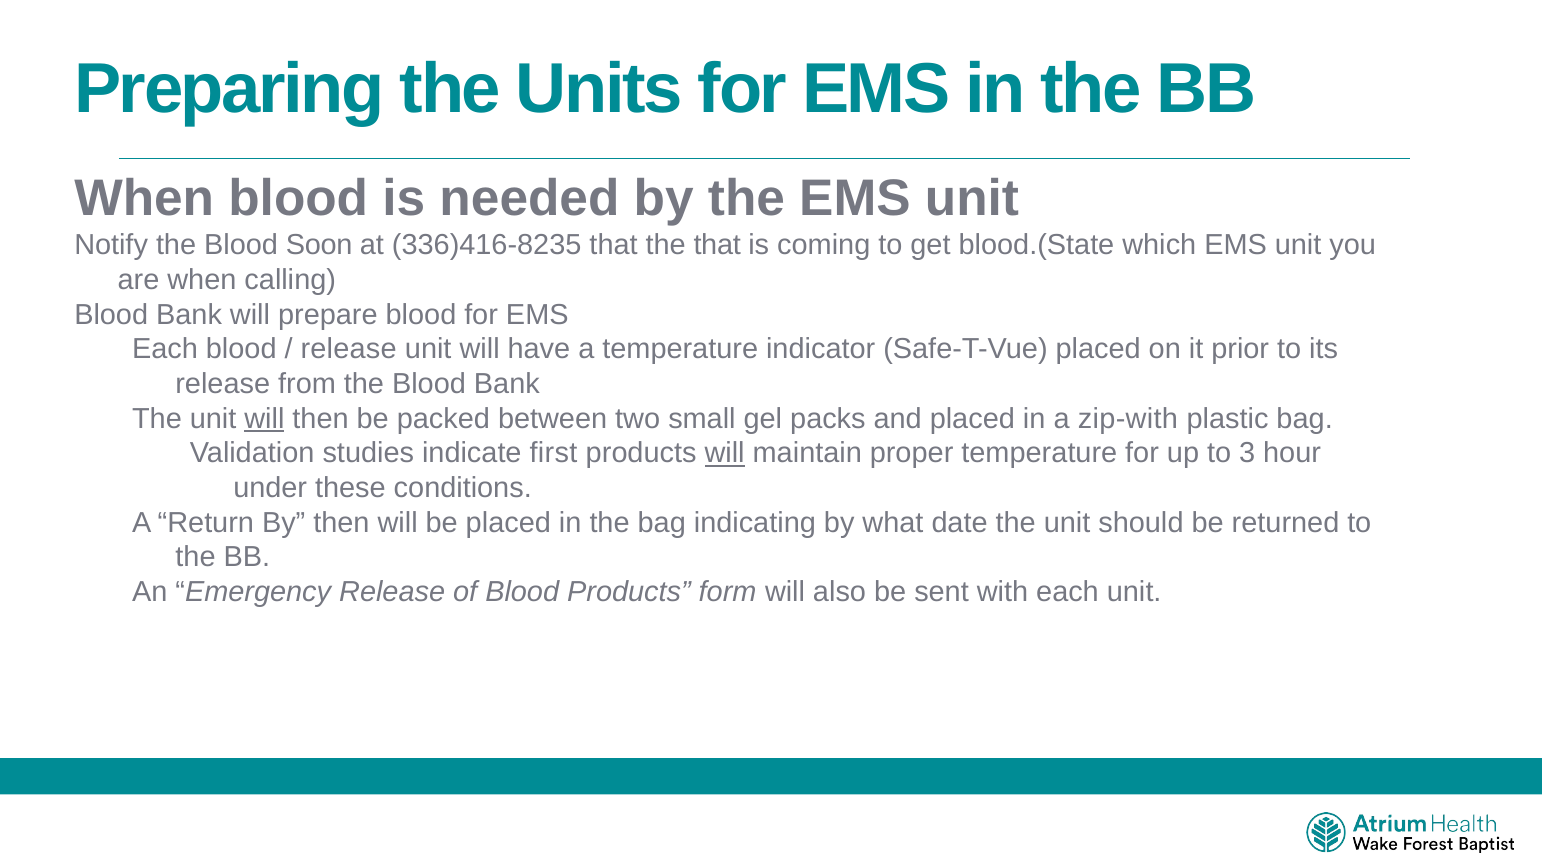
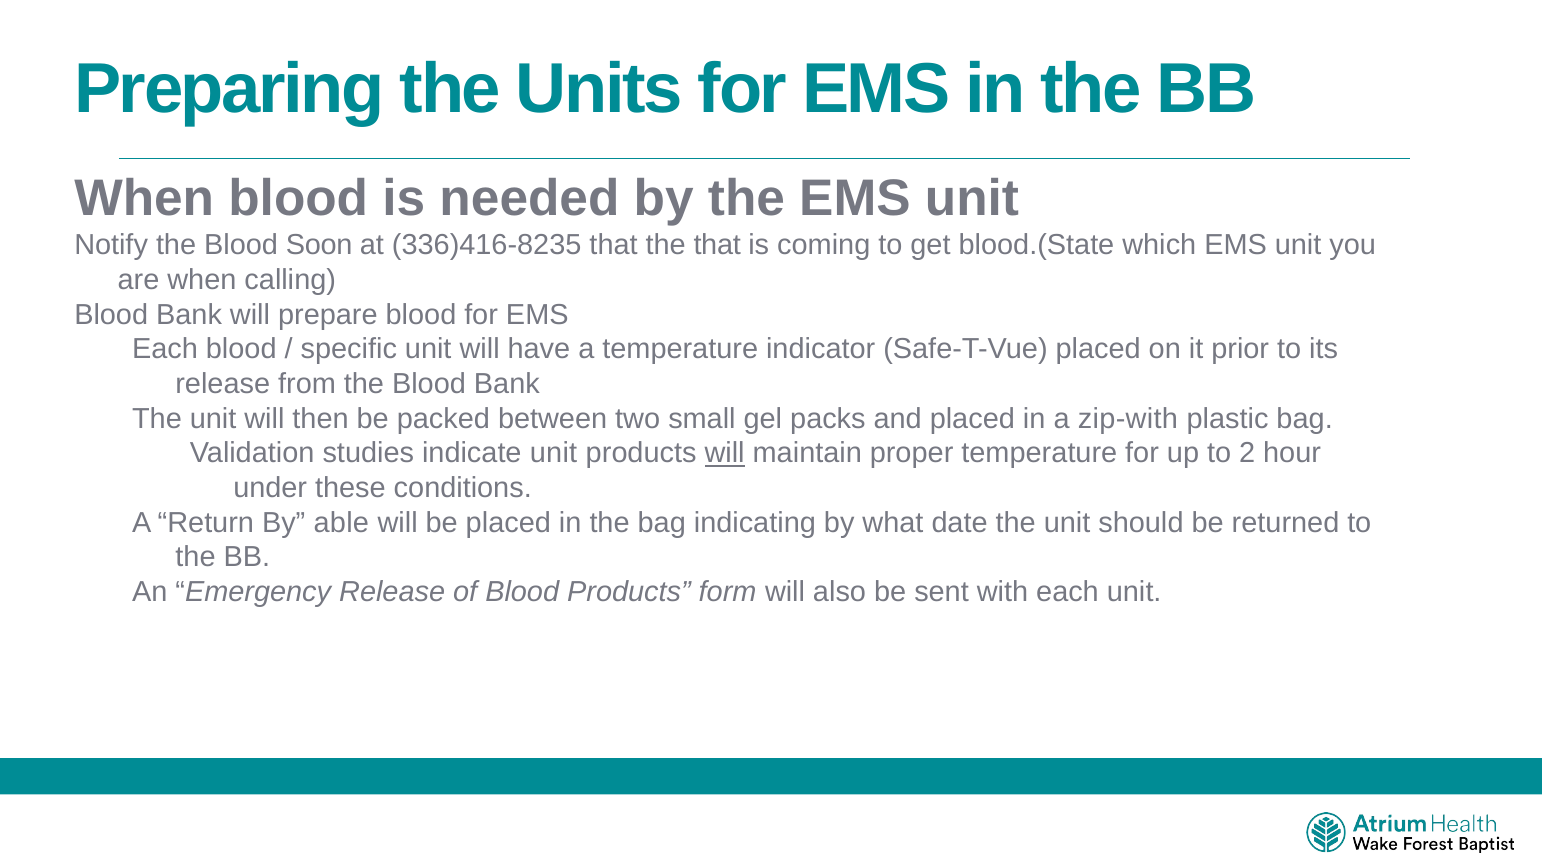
release at (349, 349): release -> specific
will at (264, 419) underline: present -> none
indicate first: first -> unit
3: 3 -> 2
By then: then -> able
